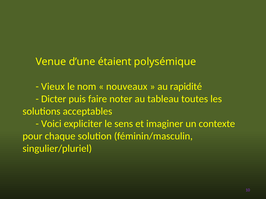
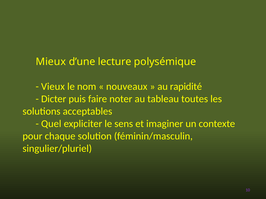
Venue: Venue -> Mieux
étaient: étaient -> lecture
Voici: Voici -> Quel
